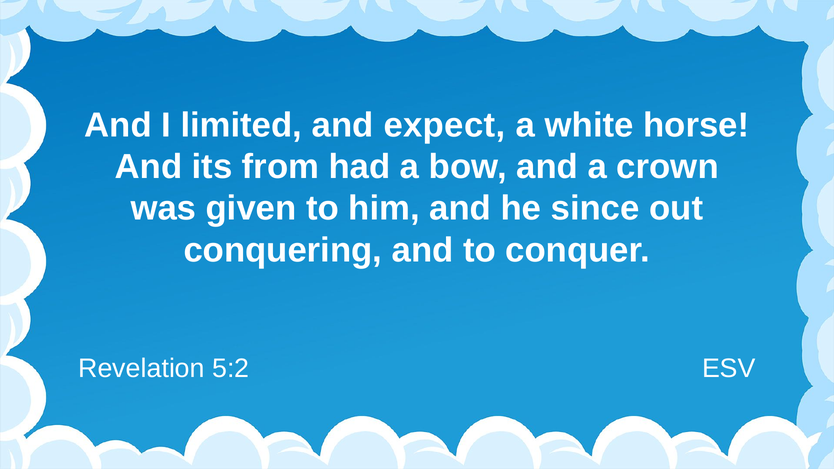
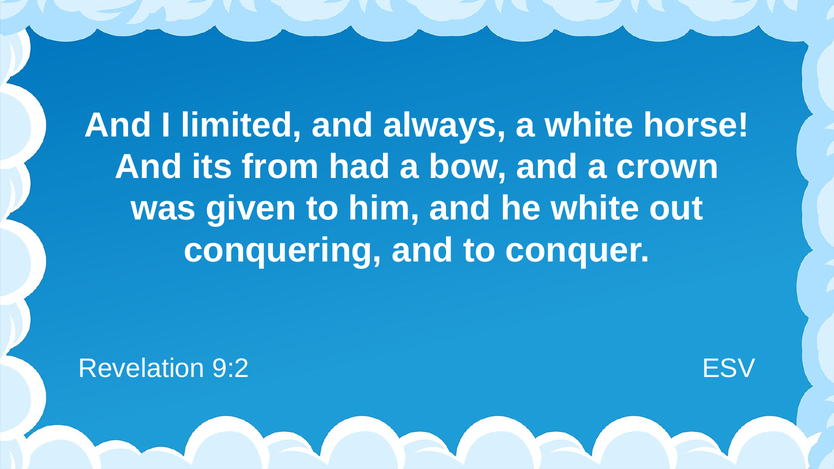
expect: expect -> always
he since: since -> white
5:2: 5:2 -> 9:2
